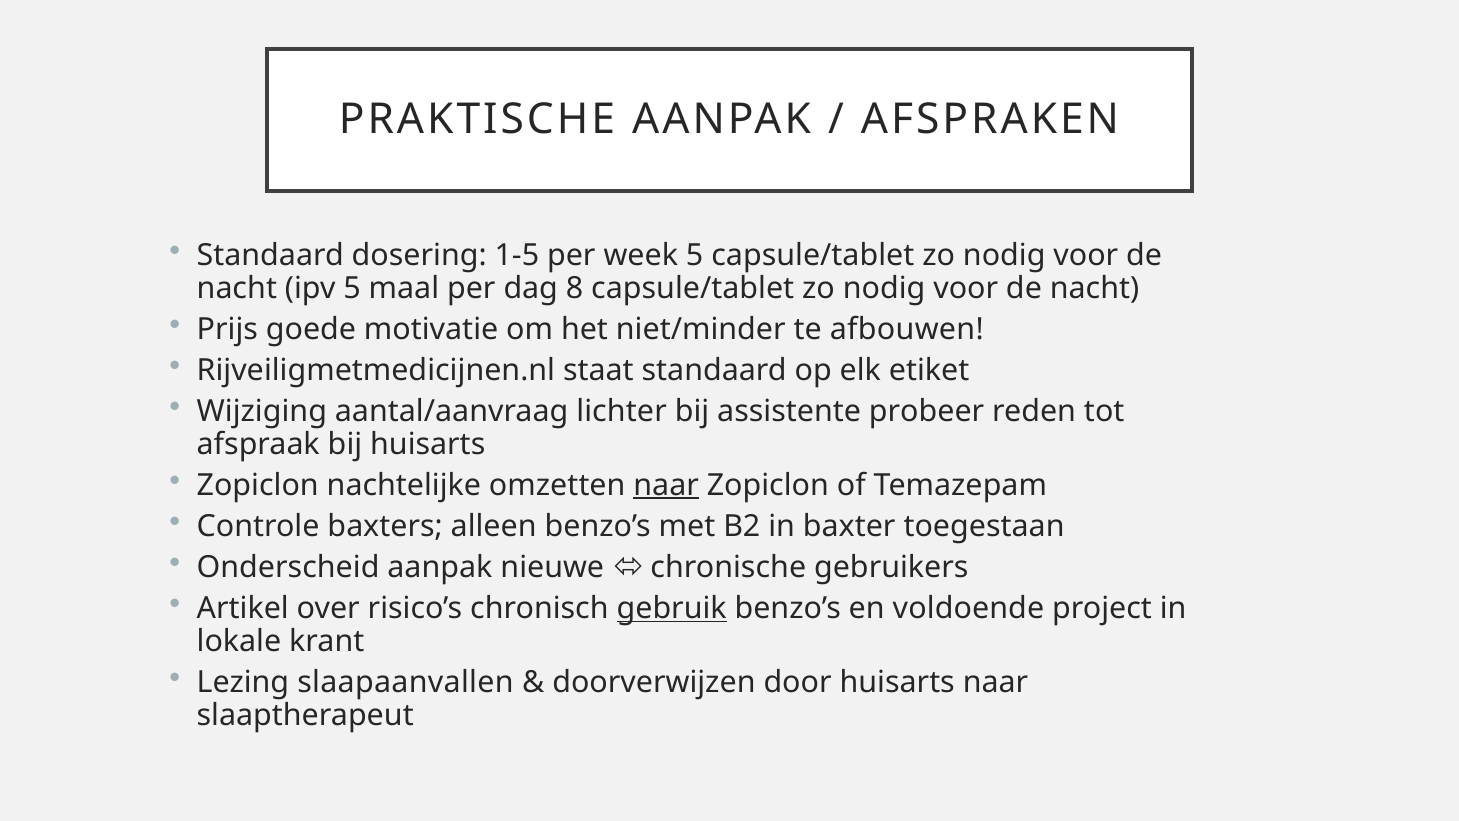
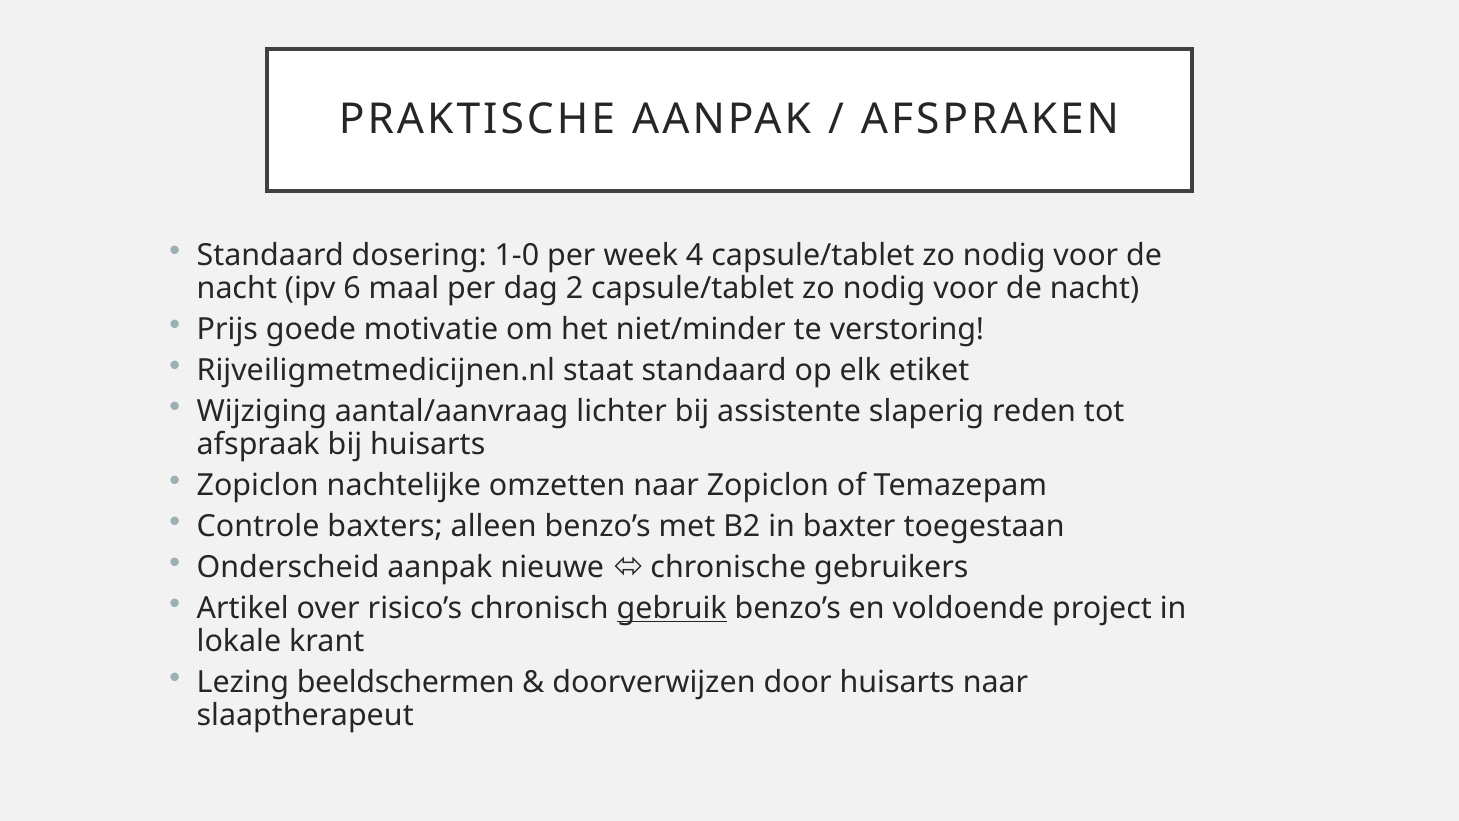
1-5: 1-5 -> 1-0
week 5: 5 -> 4
ipv 5: 5 -> 6
8: 8 -> 2
afbouwen: afbouwen -> verstoring
probeer: probeer -> slaperig
naar at (666, 485) underline: present -> none
slaapaanvallen: slaapaanvallen -> beeldschermen
